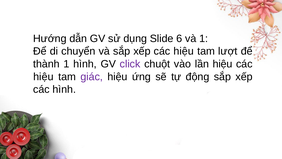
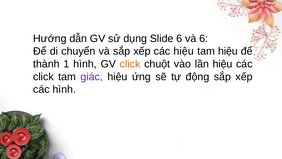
và 1: 1 -> 6
tam lượt: lượt -> hiệu
click at (130, 64) colour: purple -> orange
hiệu at (43, 77): hiệu -> click
